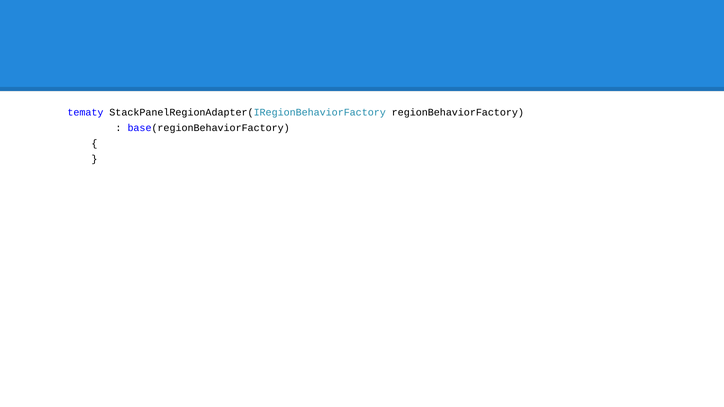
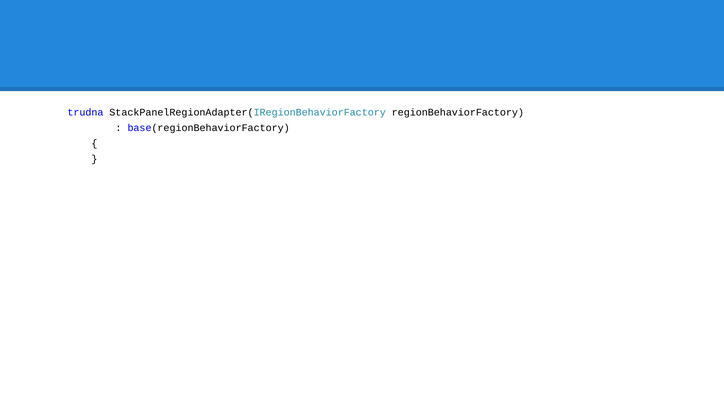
tematy: tematy -> trudna
